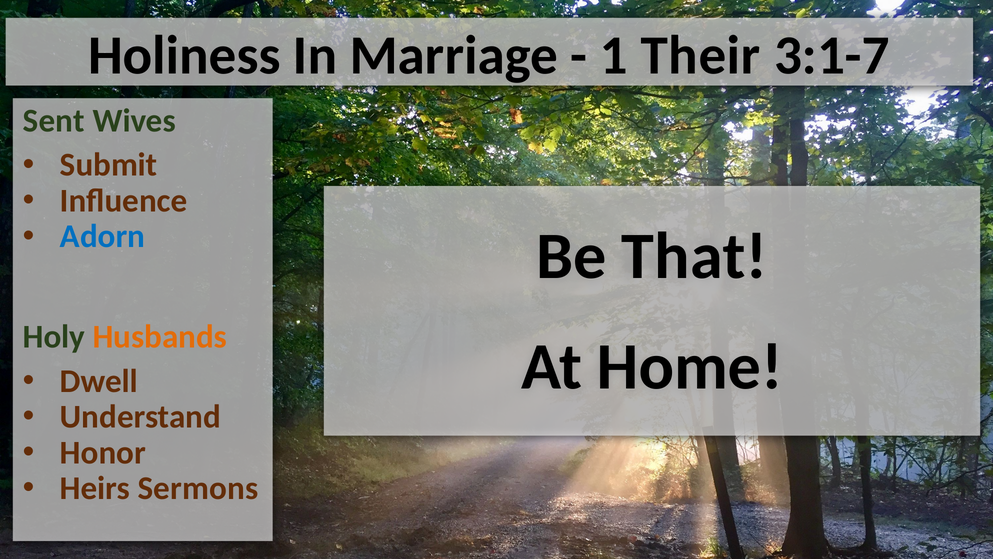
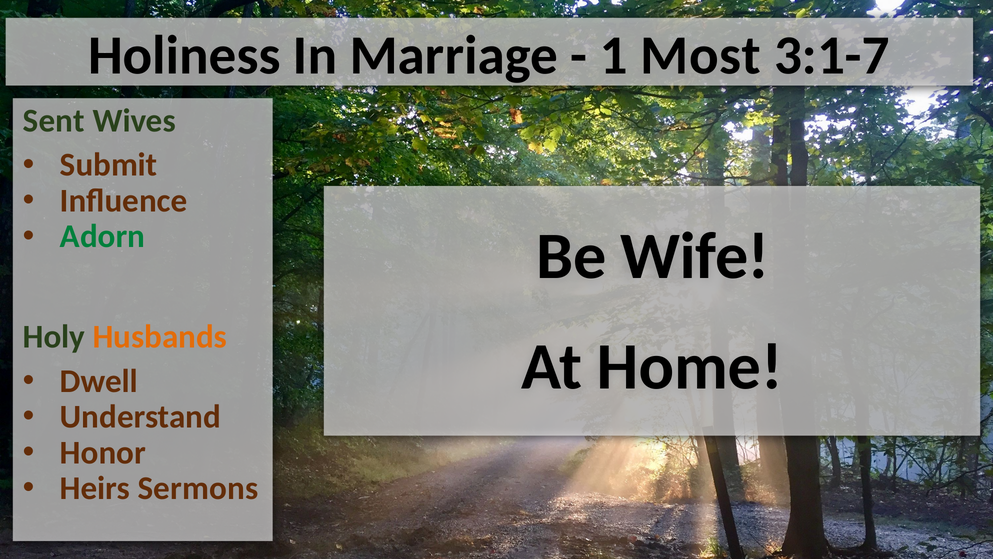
Their: Their -> Most
Adorn colour: blue -> green
That: That -> Wife
